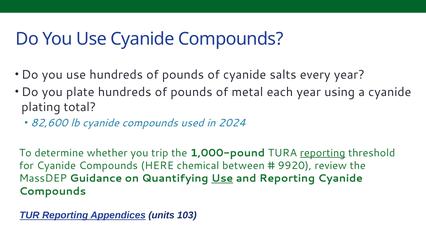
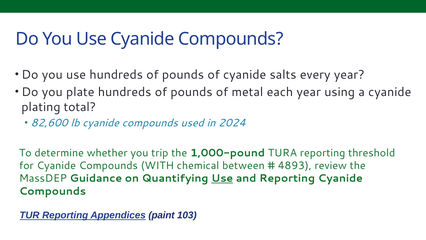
reporting at (323, 153) underline: present -> none
HERE: HERE -> WITH
9920: 9920 -> 4893
units: units -> paint
